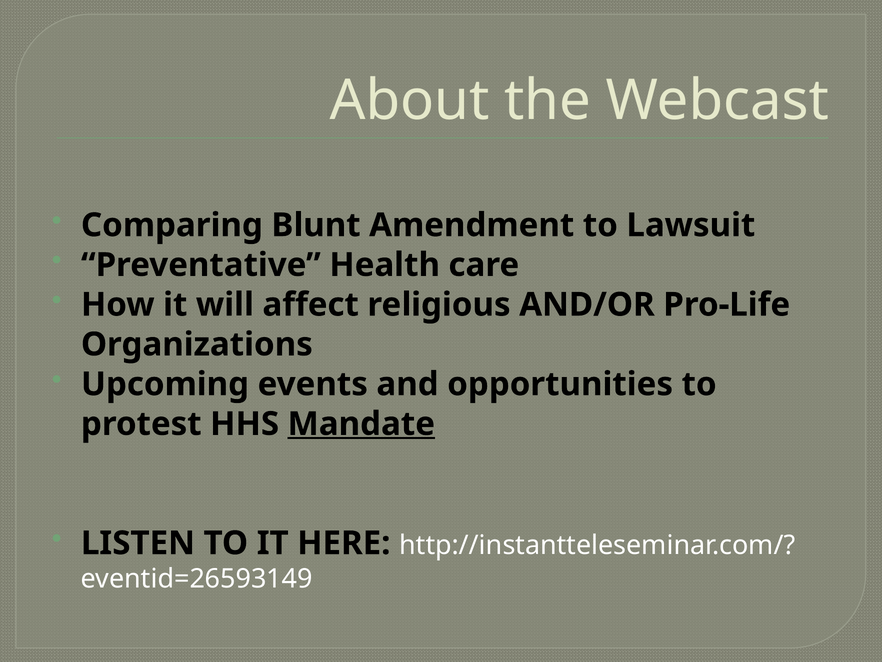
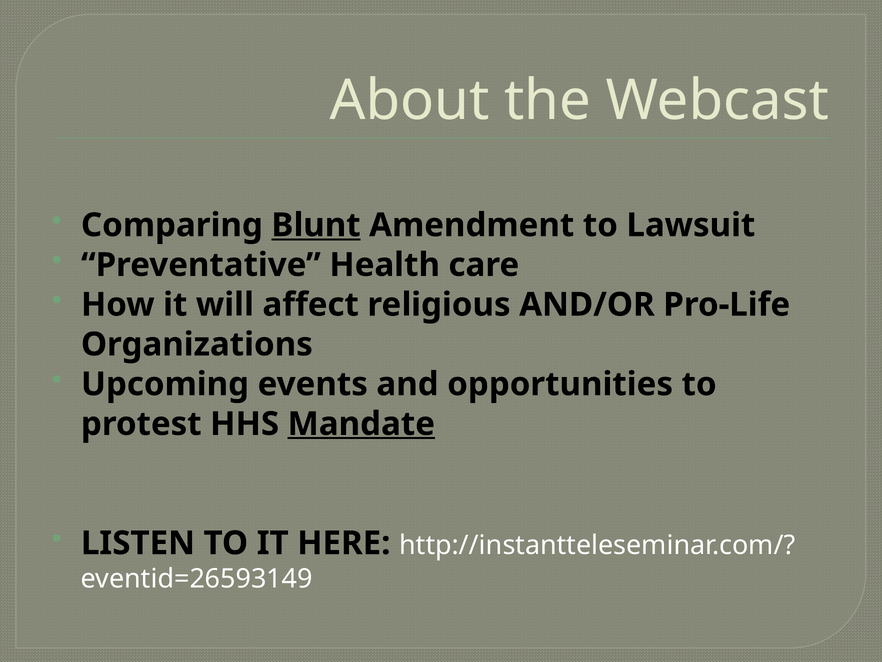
Blunt underline: none -> present
